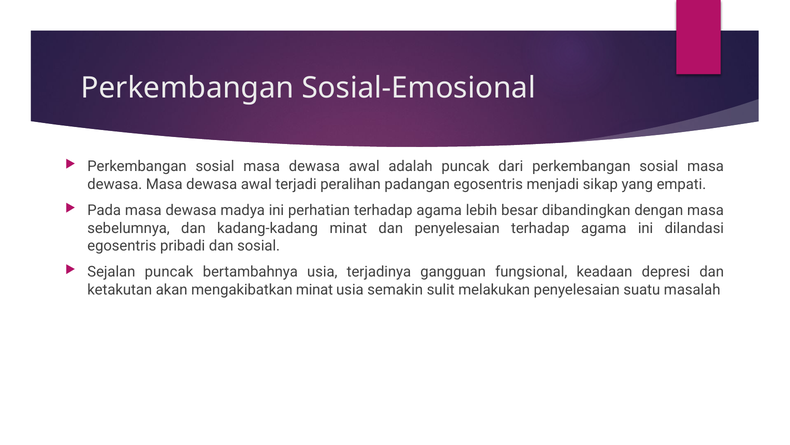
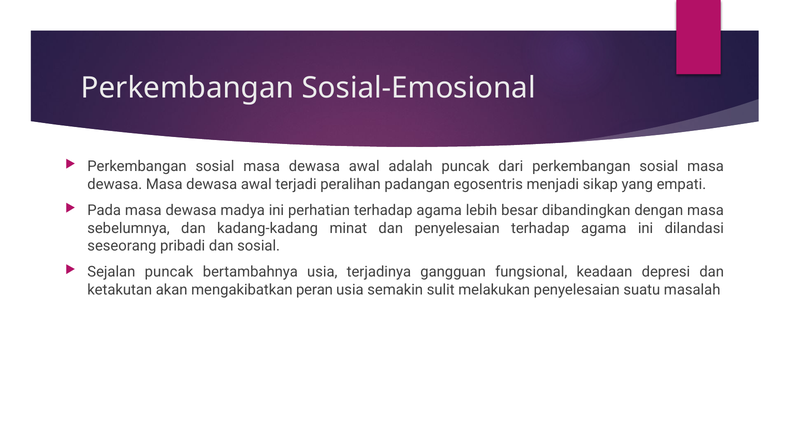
egosentris at (122, 246): egosentris -> seseorang
mengakibatkan minat: minat -> peran
